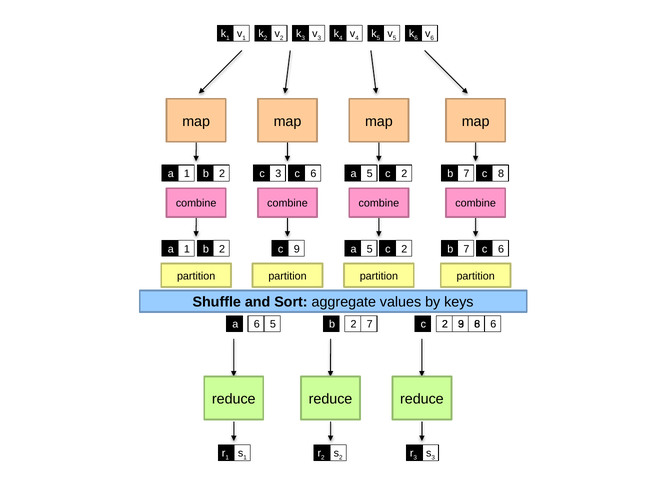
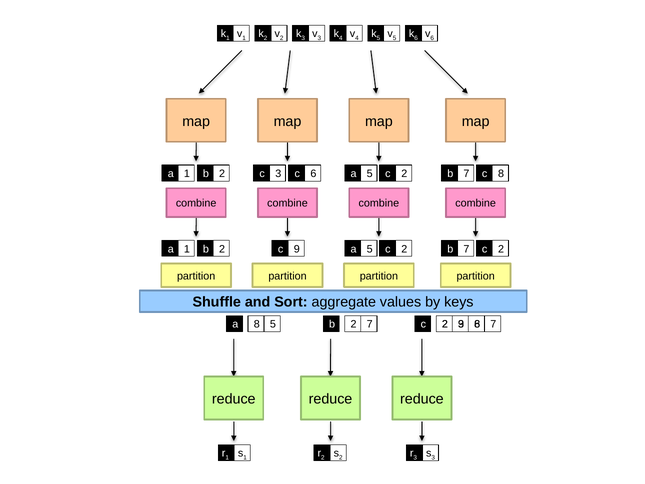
7 6: 6 -> 2
a 6: 6 -> 8
6 at (493, 324): 6 -> 7
